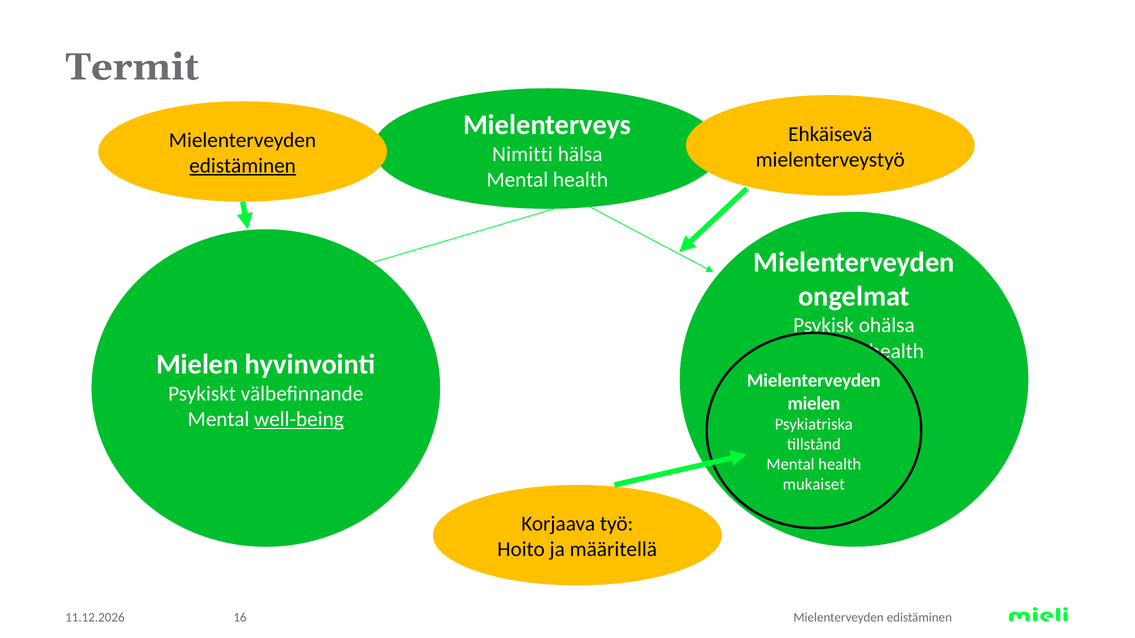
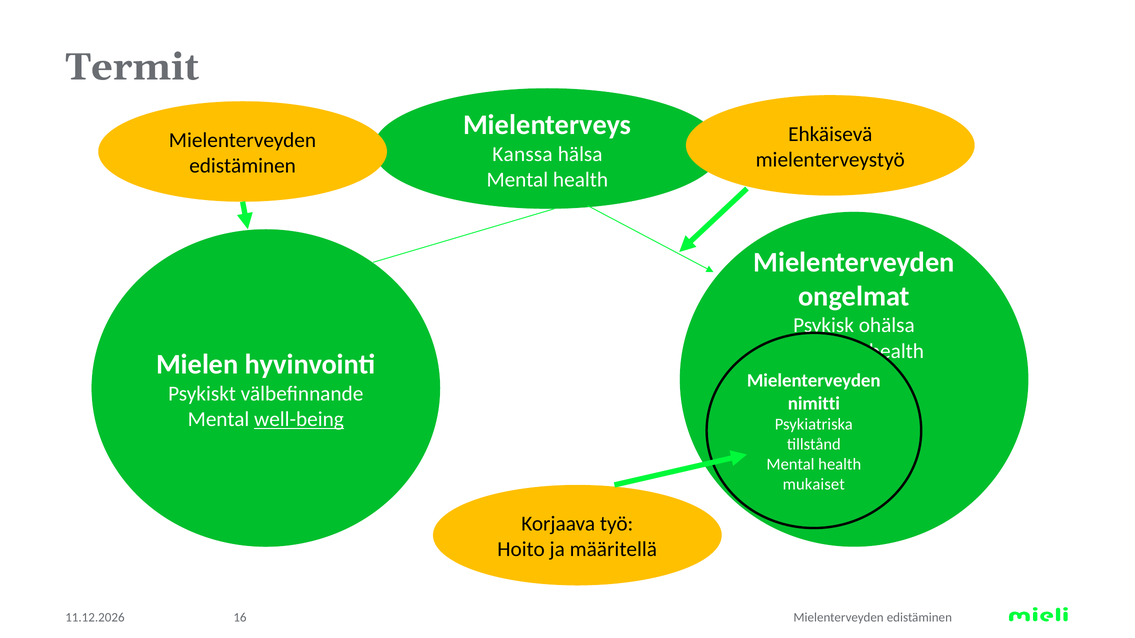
Nimitti: Nimitti -> Kanssa
edistäminen at (243, 166) underline: present -> none
mielen at (814, 404): mielen -> nimitti
